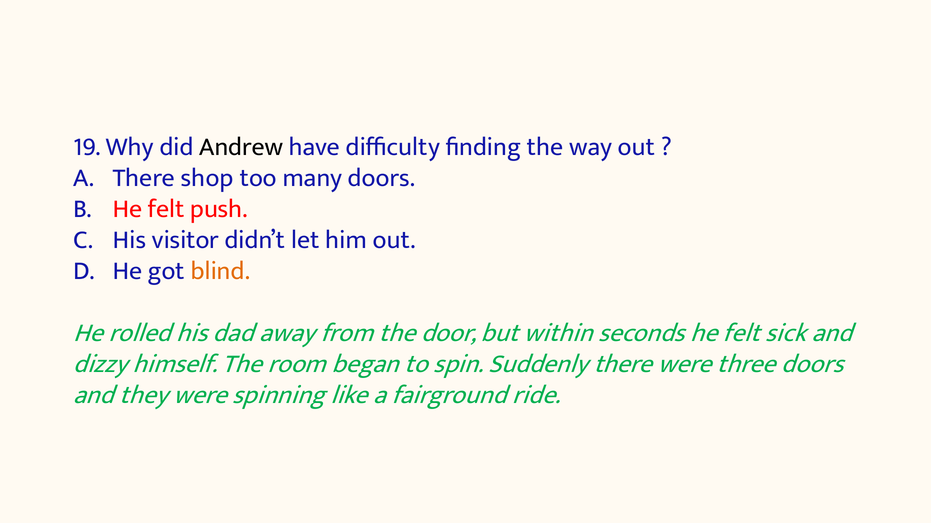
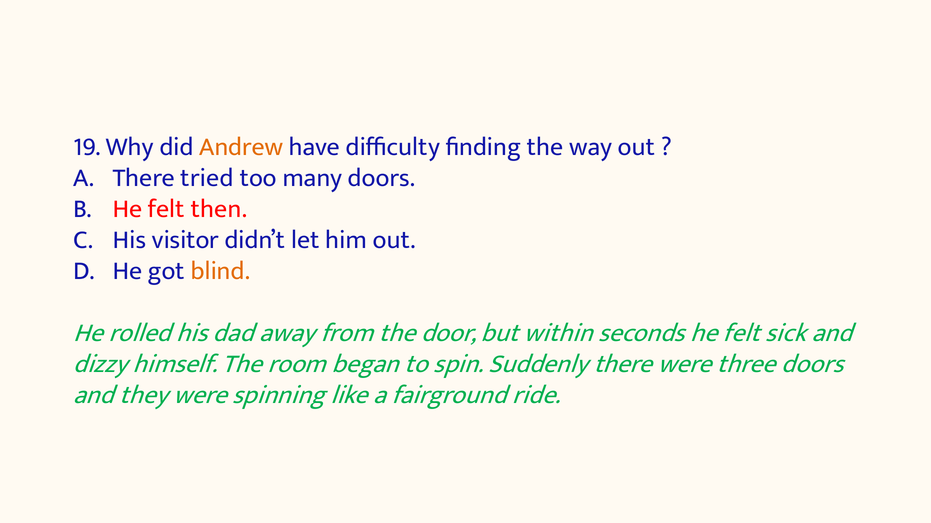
Andrew colour: black -> orange
shop: shop -> tried
push: push -> then
